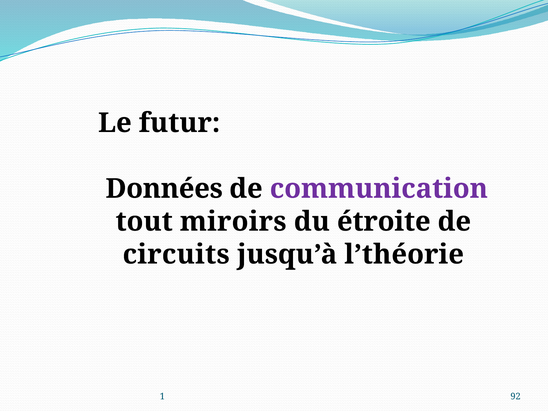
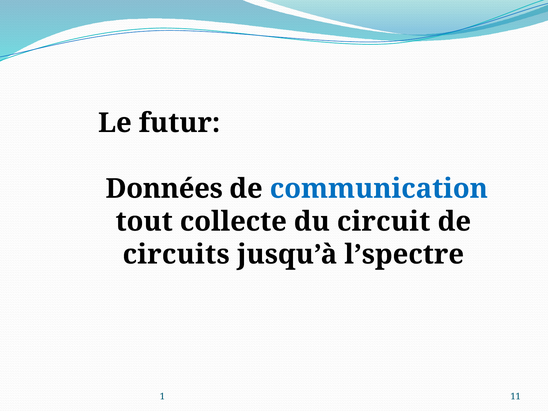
communication colour: purple -> blue
miroirs: miroirs -> collecte
étroite: étroite -> circuit
l’théorie: l’théorie -> l’spectre
92: 92 -> 11
